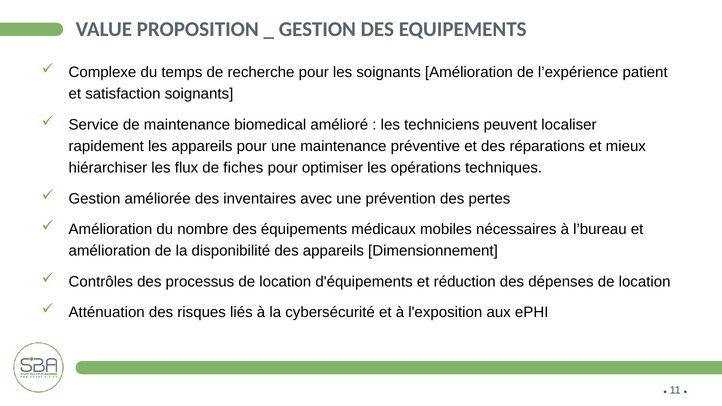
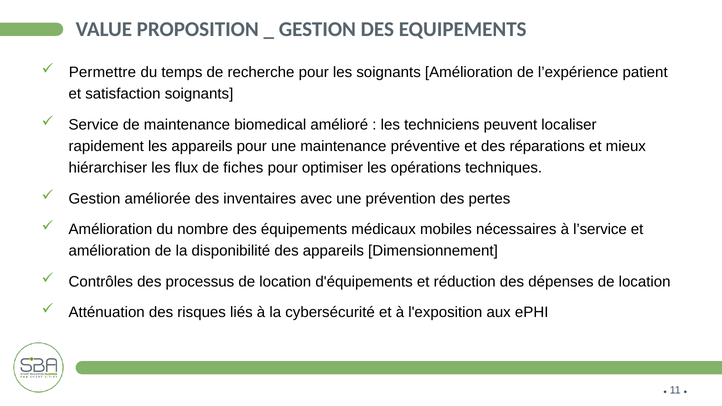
Complexe: Complexe -> Permettre
l’bureau: l’bureau -> l’service
